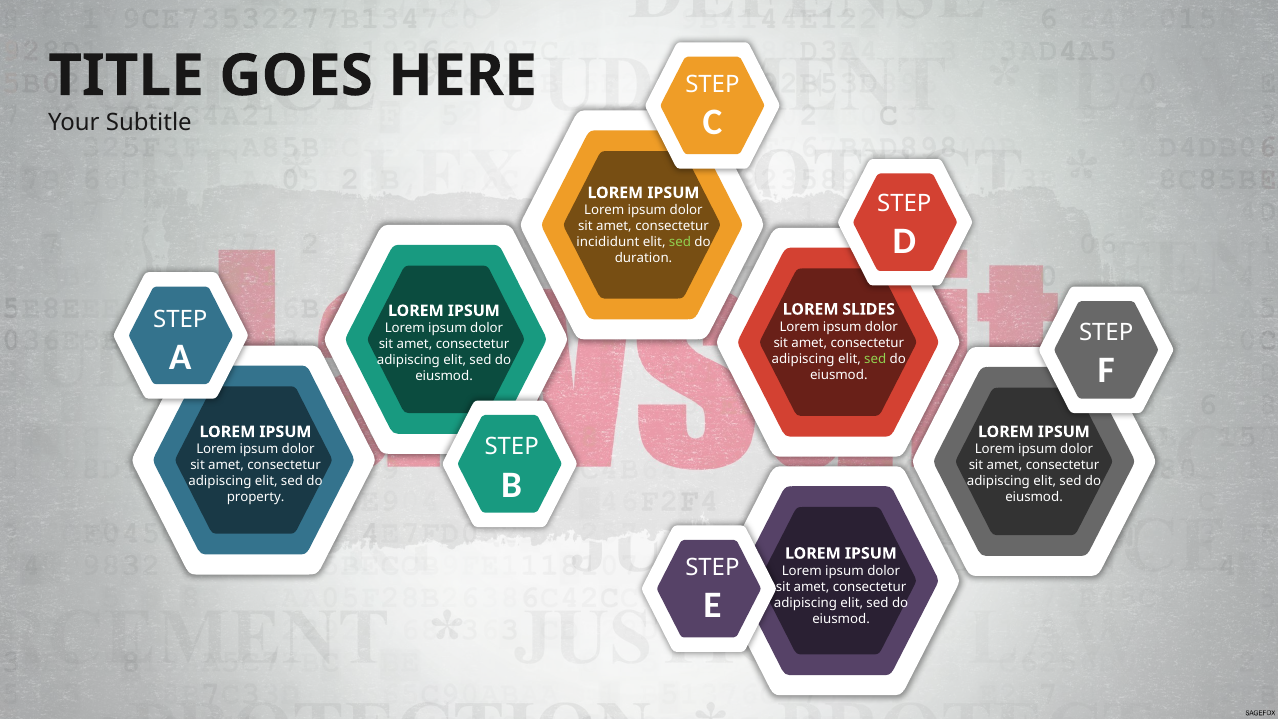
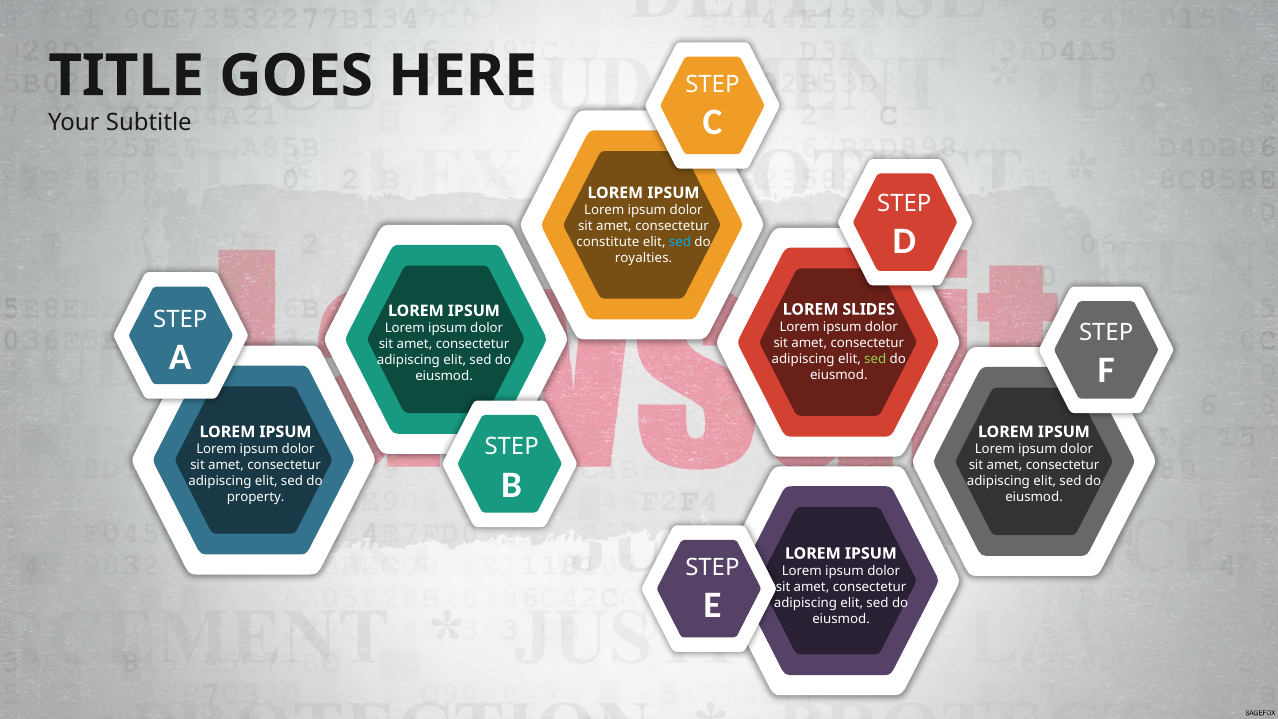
incididunt: incididunt -> constitute
sed at (680, 242) colour: light green -> light blue
duration: duration -> royalties
